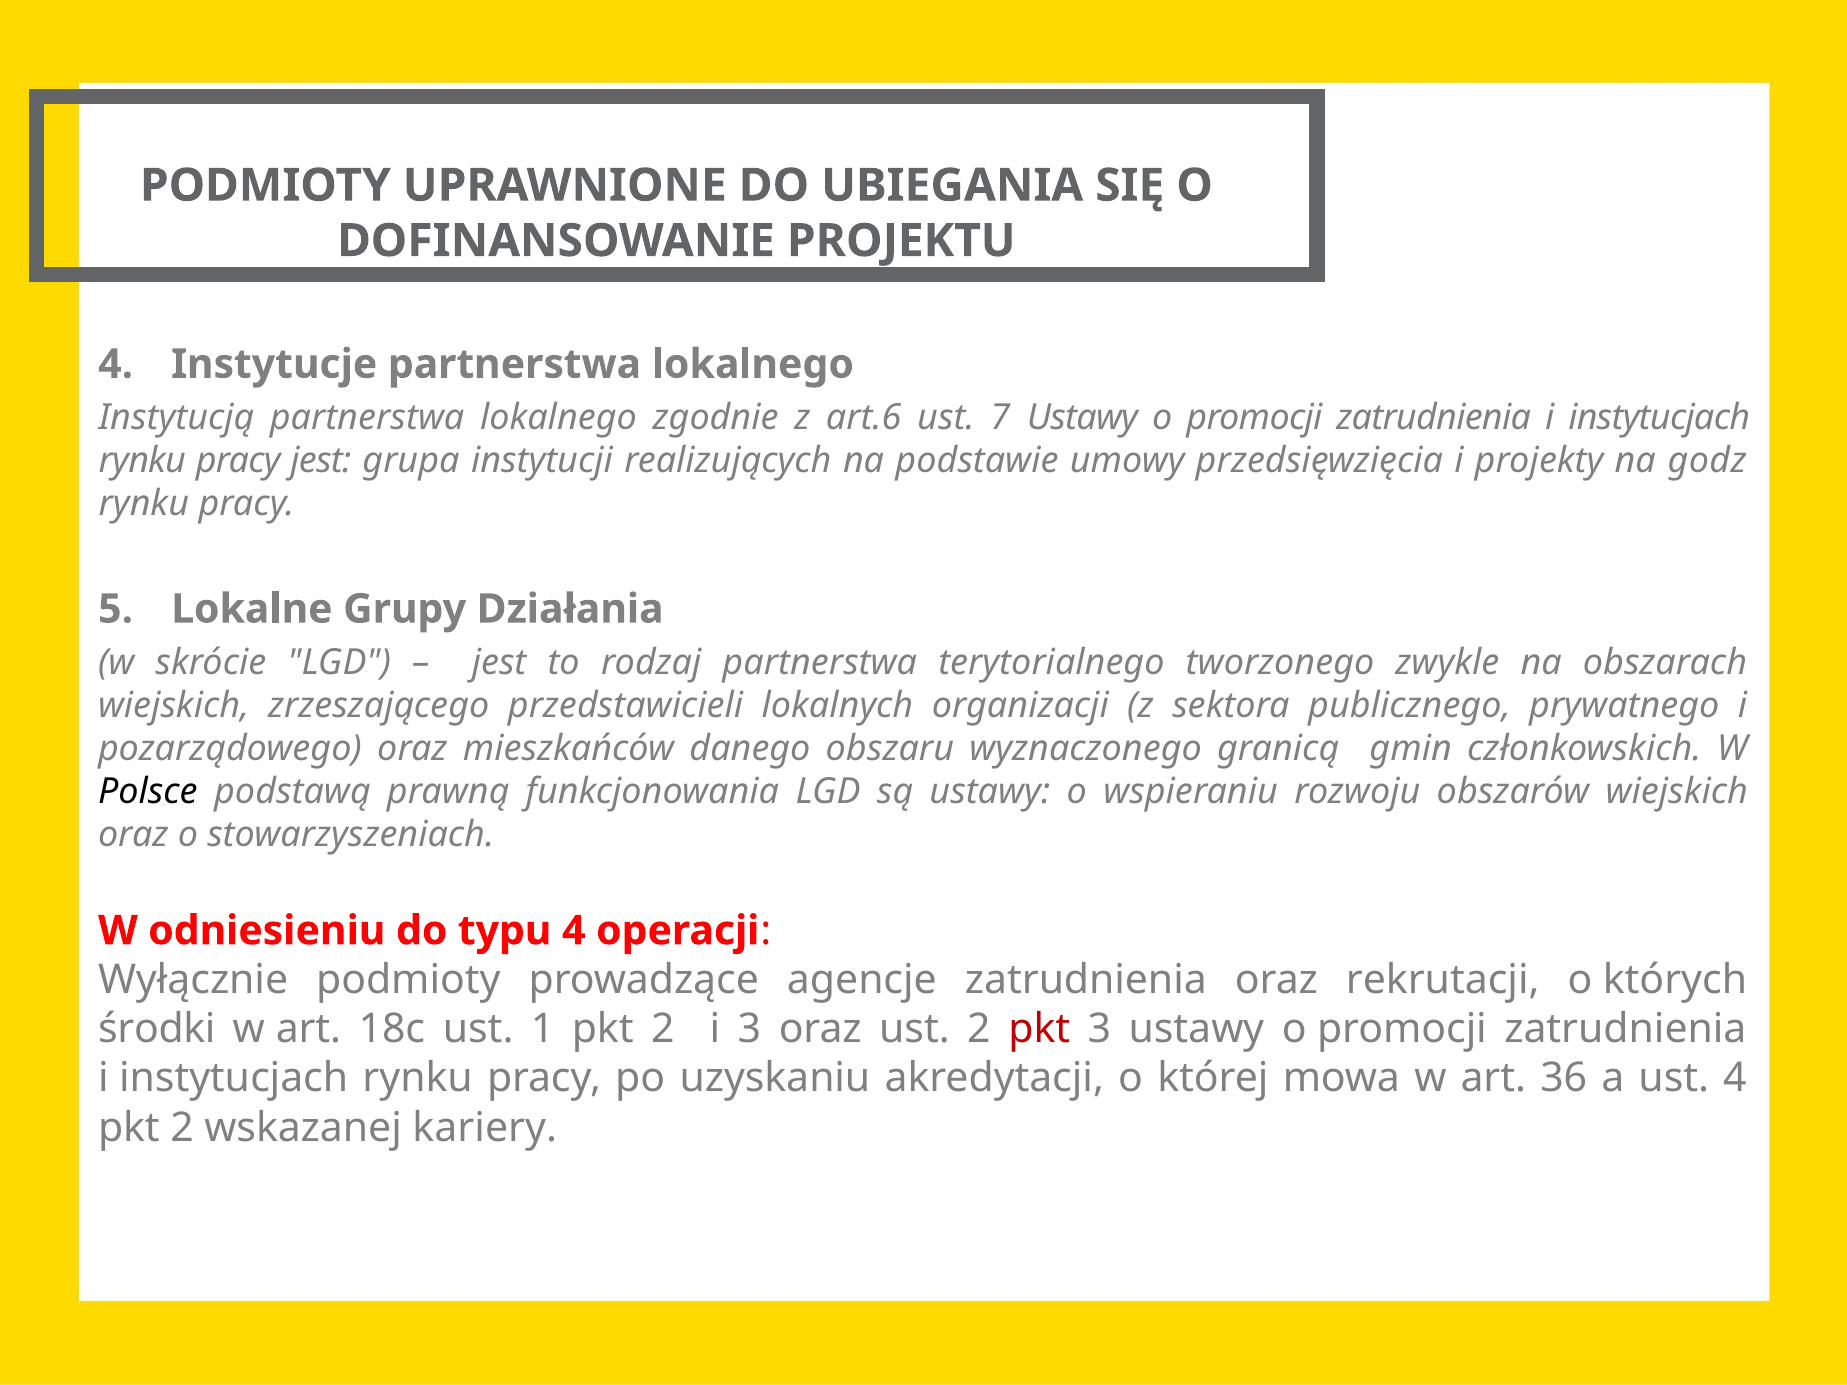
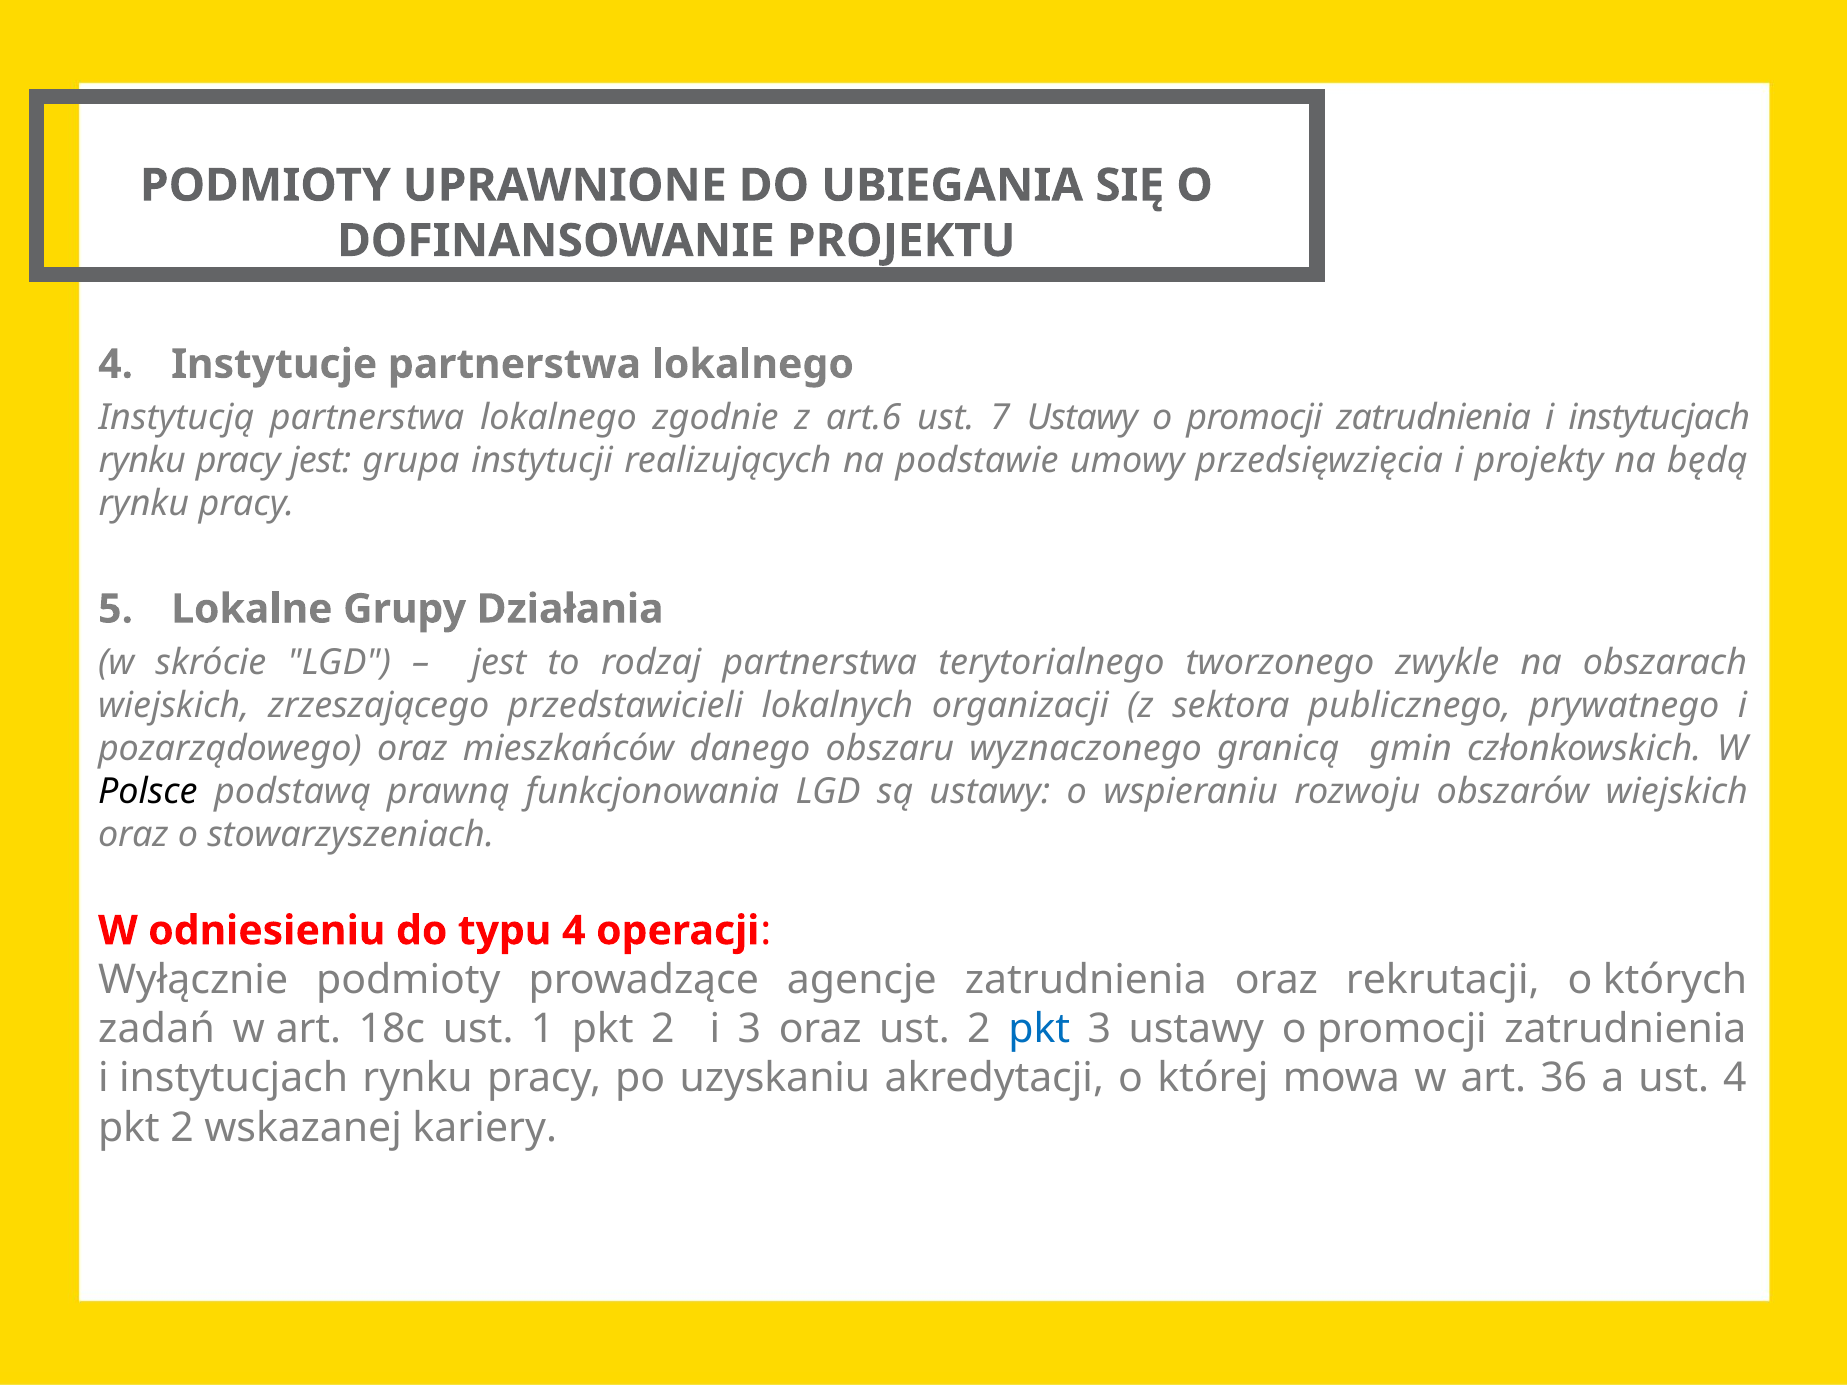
godz: godz -> będą
środki: środki -> zadań
pkt at (1039, 1029) colour: red -> blue
